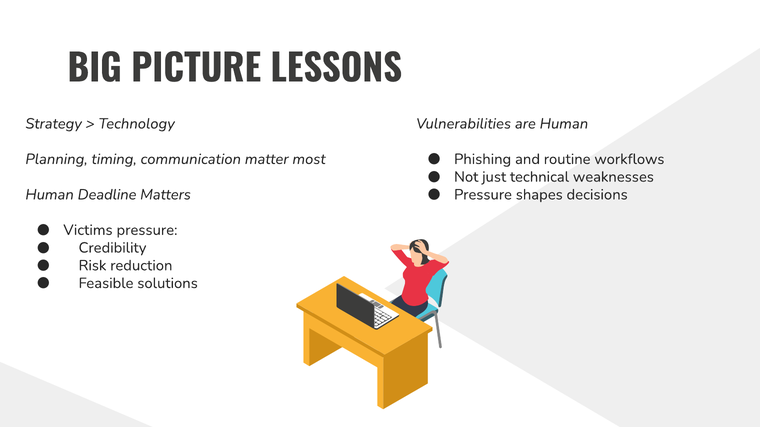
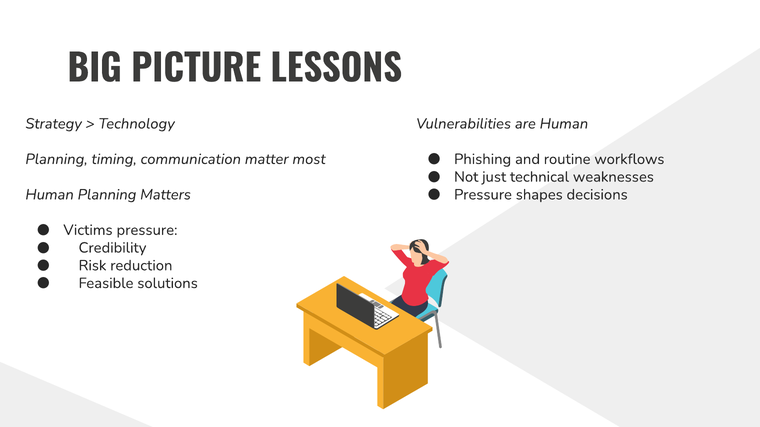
Human Deadline: Deadline -> Planning
